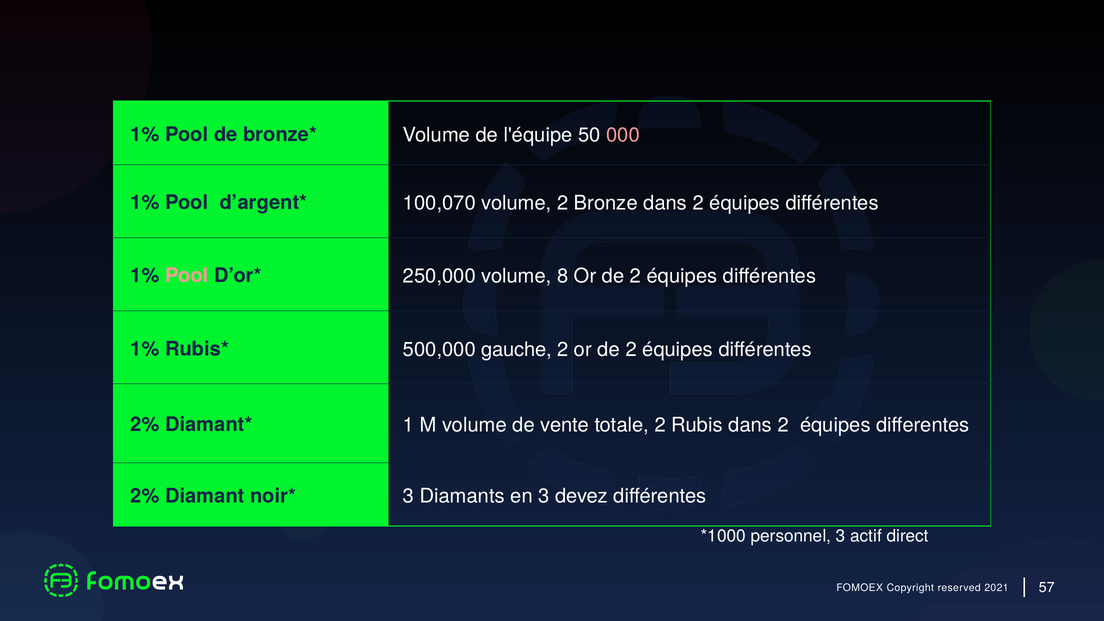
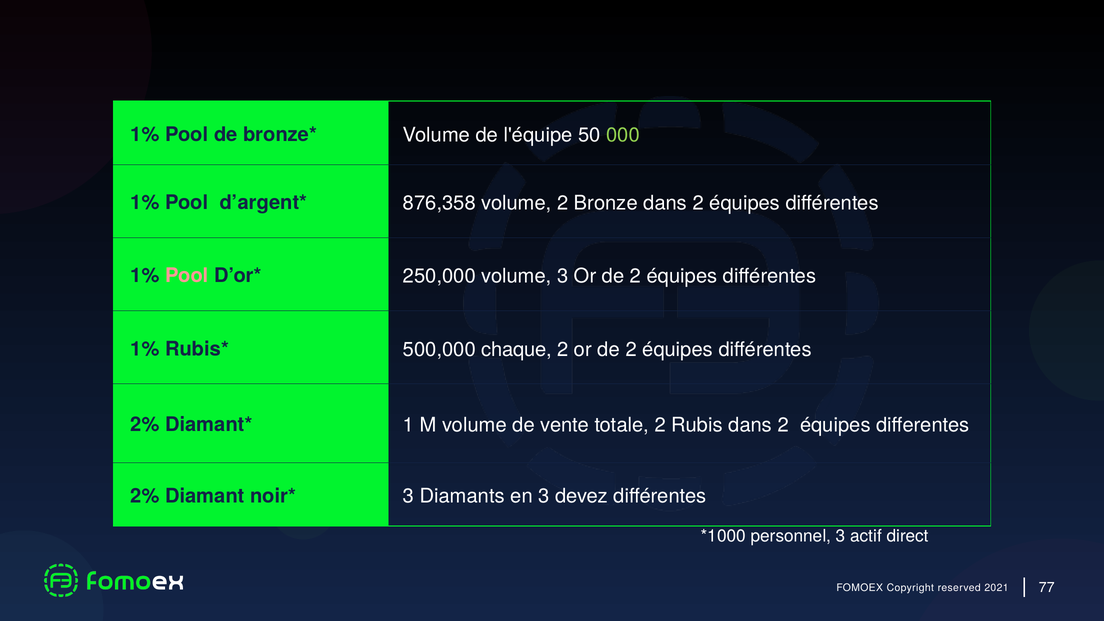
000 colour: pink -> light green
100,070: 100,070 -> 876,358
volume 8: 8 -> 3
gauche: gauche -> chaque
57: 57 -> 77
